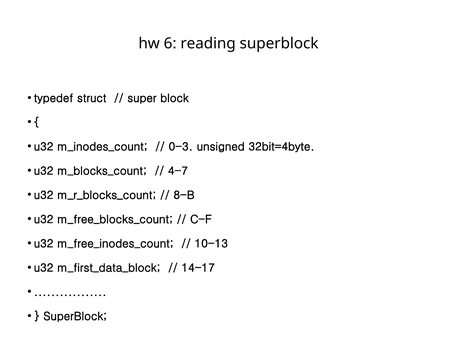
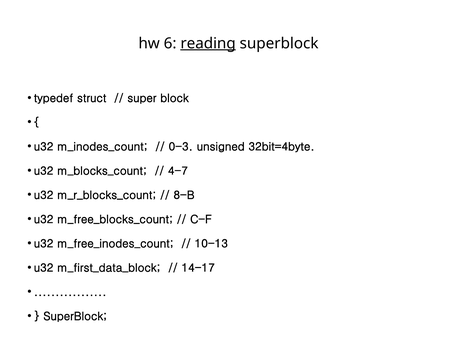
reading underline: none -> present
